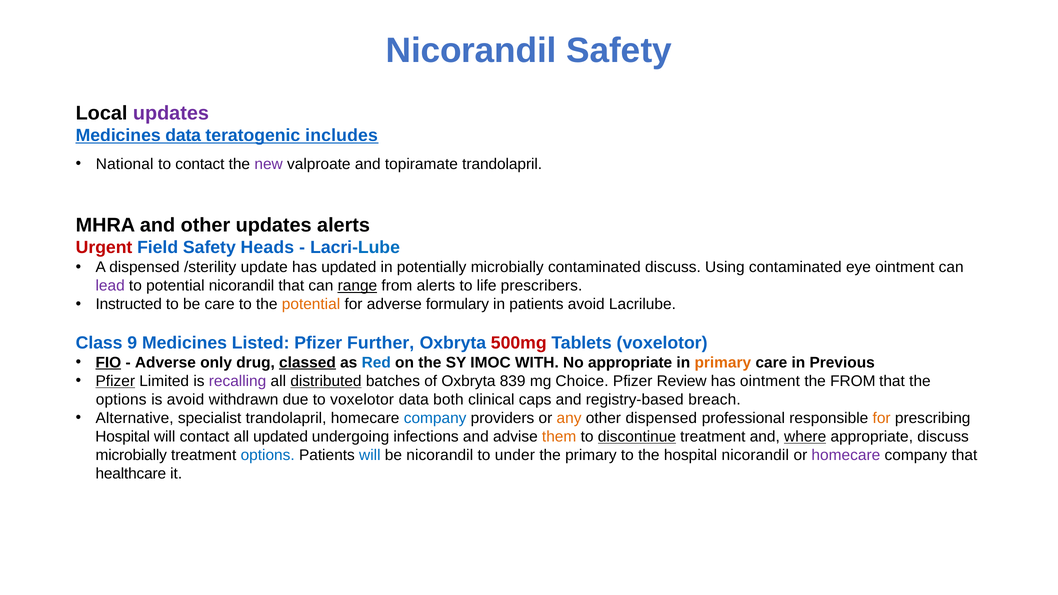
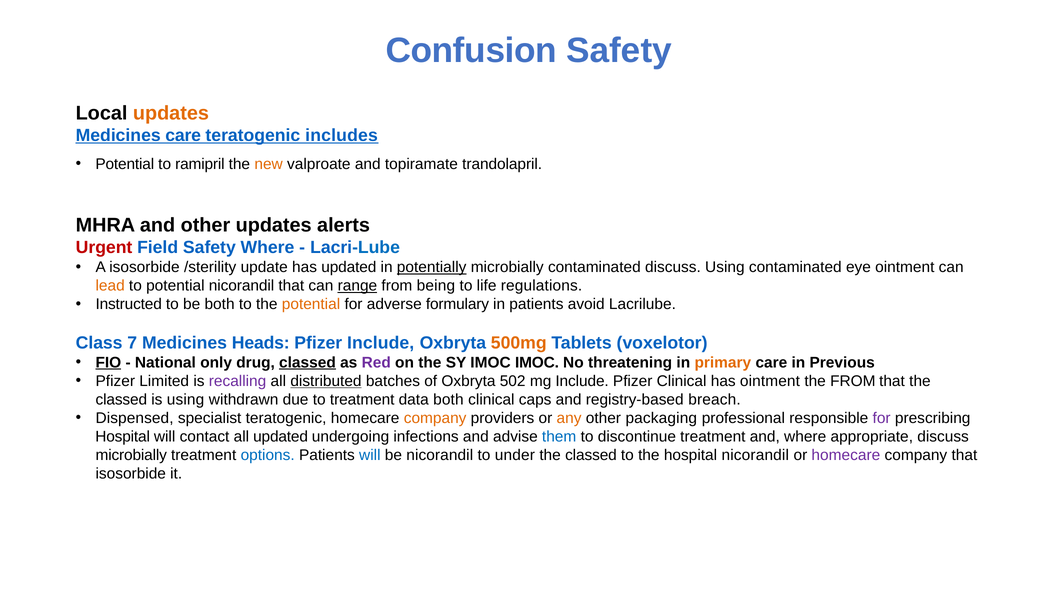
Nicorandil at (471, 51): Nicorandil -> Confusion
updates at (171, 113) colour: purple -> orange
Medicines data: data -> care
National at (125, 164): National -> Potential
to contact: contact -> ramipril
new colour: purple -> orange
Safety Heads: Heads -> Where
A dispensed: dispensed -> isosorbide
potentially underline: none -> present
lead colour: purple -> orange
from alerts: alerts -> being
prescribers: prescribers -> regulations
be care: care -> both
9: 9 -> 7
Listed: Listed -> Heads
Pfizer Further: Further -> Include
500mg colour: red -> orange
Adverse at (165, 363): Adverse -> National
Red colour: blue -> purple
IMOC WITH: WITH -> IMOC
No appropriate: appropriate -> threatening
Pfizer at (115, 381) underline: present -> none
839: 839 -> 502
mg Choice: Choice -> Include
Pfizer Review: Review -> Clinical
options at (121, 400): options -> classed
is avoid: avoid -> using
to voxelotor: voxelotor -> treatment
Alternative: Alternative -> Dispensed
specialist trandolapril: trandolapril -> teratogenic
company at (435, 418) colour: blue -> orange
other dispensed: dispensed -> packaging
for at (882, 418) colour: orange -> purple
them colour: orange -> blue
discontinue underline: present -> none
where at (805, 437) underline: present -> none
primary at (591, 455): primary -> classed
healthcare at (131, 474): healthcare -> isosorbide
